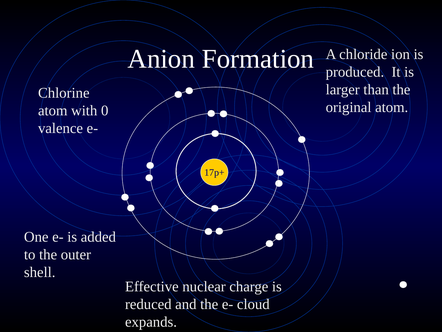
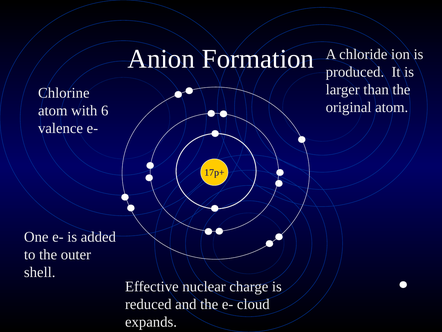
0: 0 -> 6
